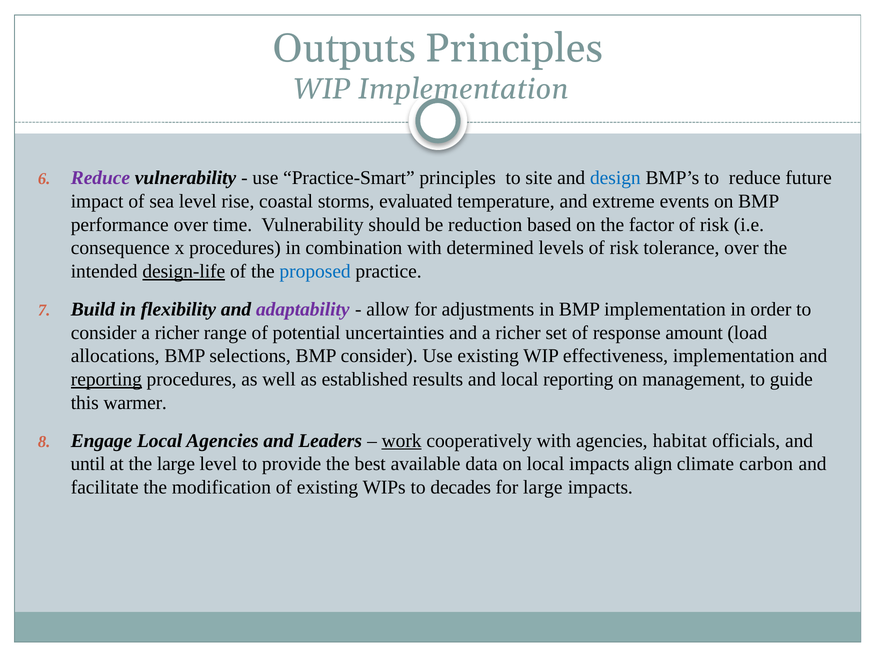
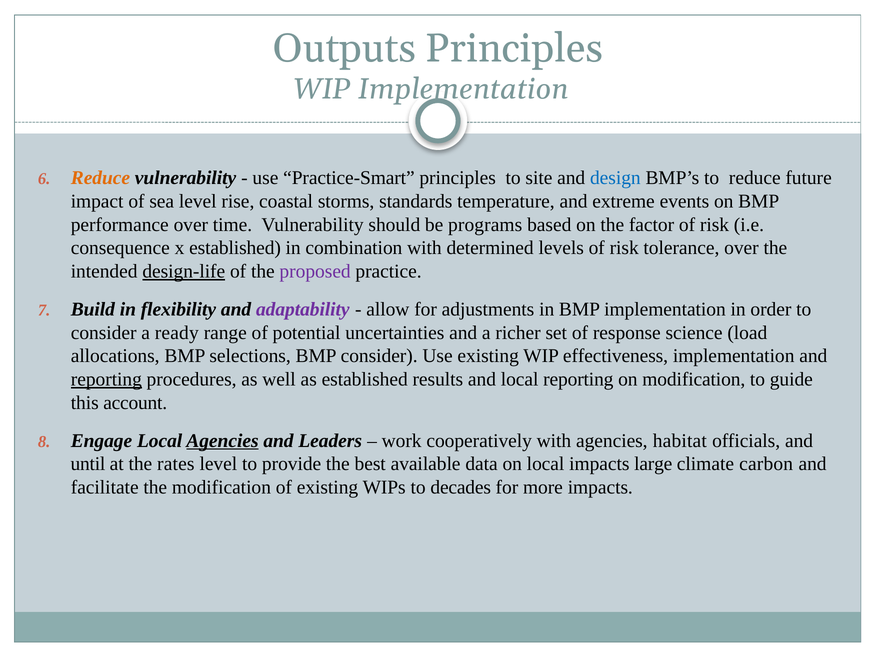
Reduce at (100, 178) colour: purple -> orange
evaluated: evaluated -> standards
reduction: reduction -> programs
x procedures: procedures -> established
proposed colour: blue -> purple
consider a richer: richer -> ready
amount: amount -> science
on management: management -> modification
warmer: warmer -> account
Agencies at (222, 441) underline: none -> present
work underline: present -> none
the large: large -> rates
align: align -> large
for large: large -> more
